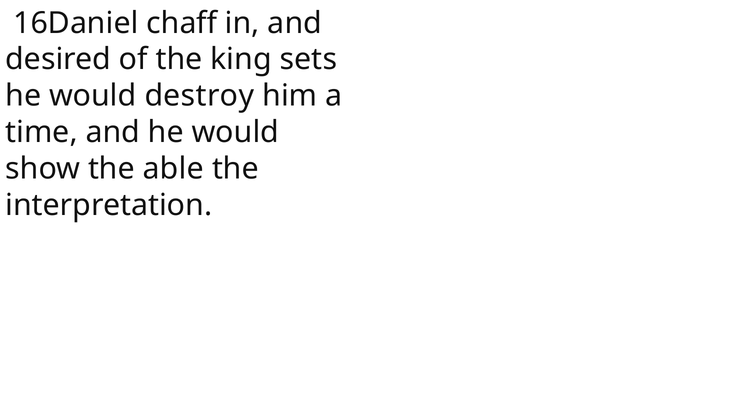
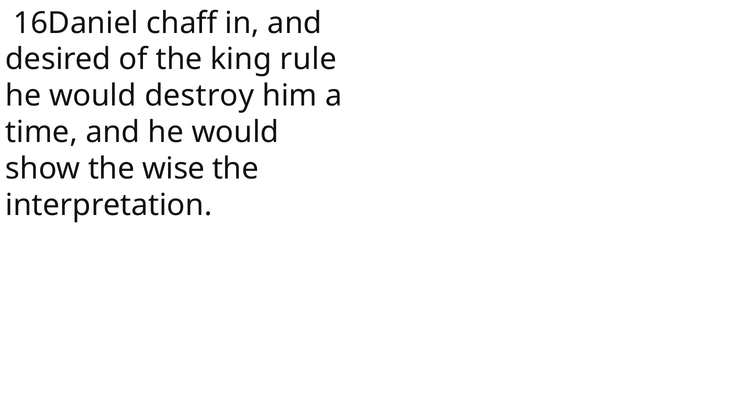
sets: sets -> rule
able: able -> wise
